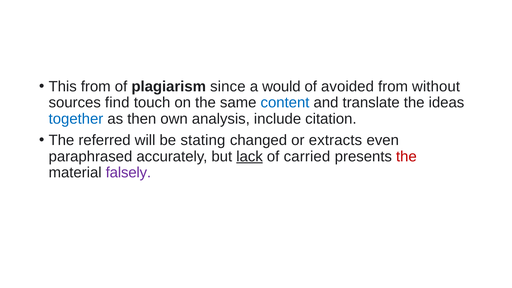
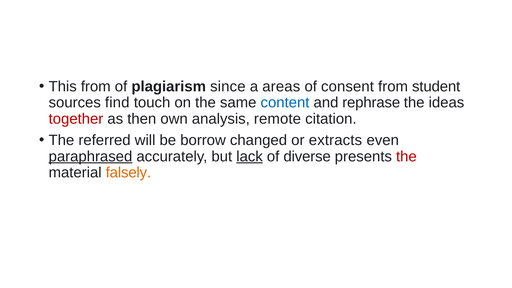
would: would -> areas
avoided: avoided -> consent
without: without -> student
translate: translate -> rephrase
together colour: blue -> red
include: include -> remote
stating: stating -> borrow
paraphrased underline: none -> present
carried: carried -> diverse
falsely colour: purple -> orange
